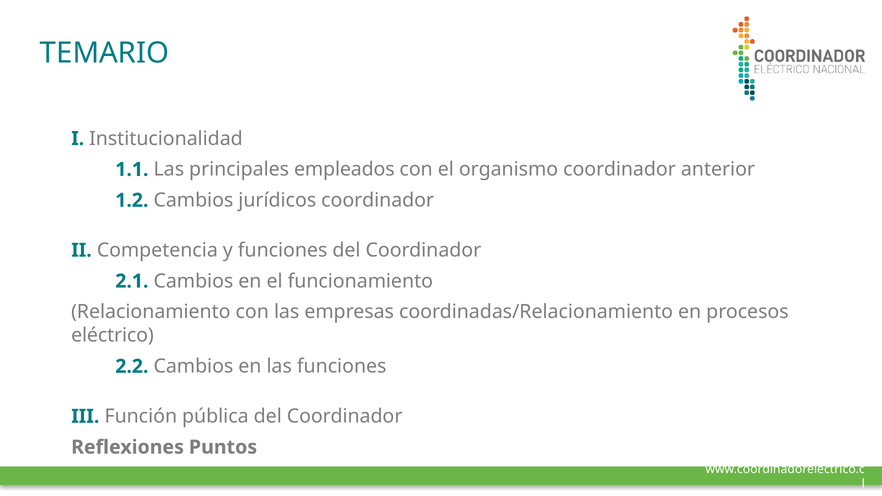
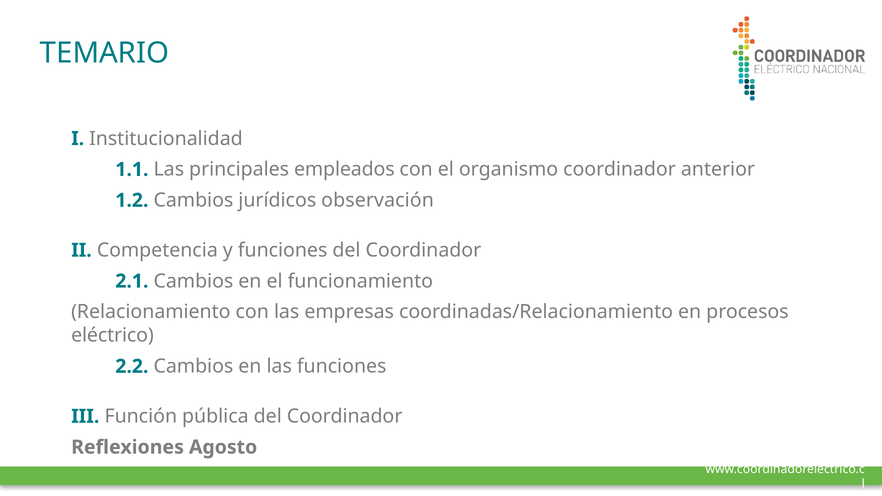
jurídicos coordinador: coordinador -> observación
Puntos: Puntos -> Agosto
